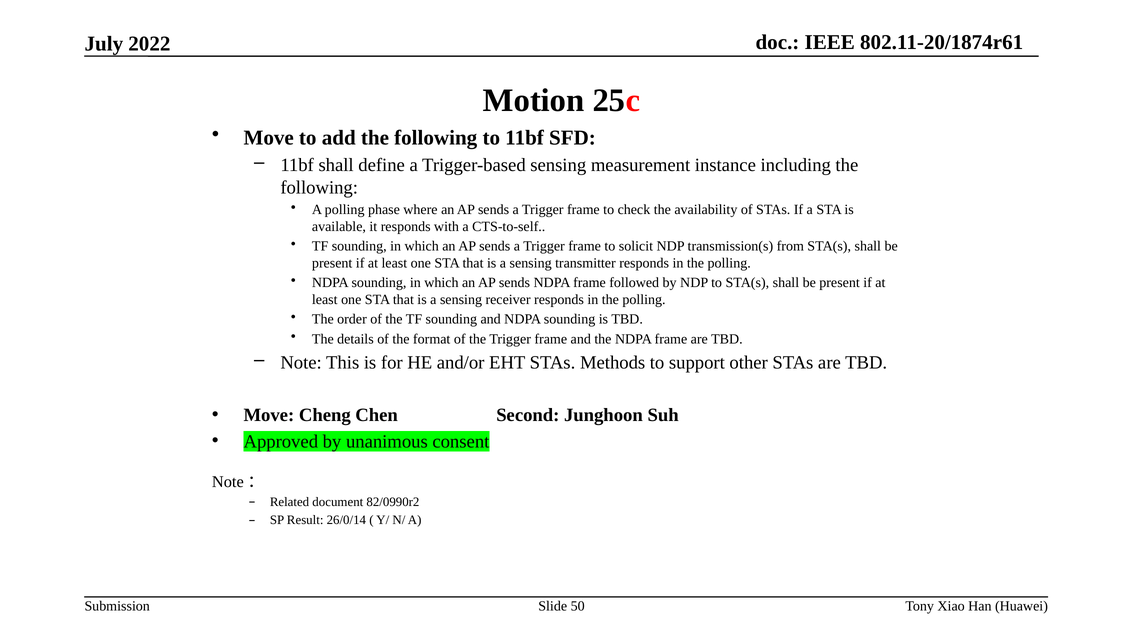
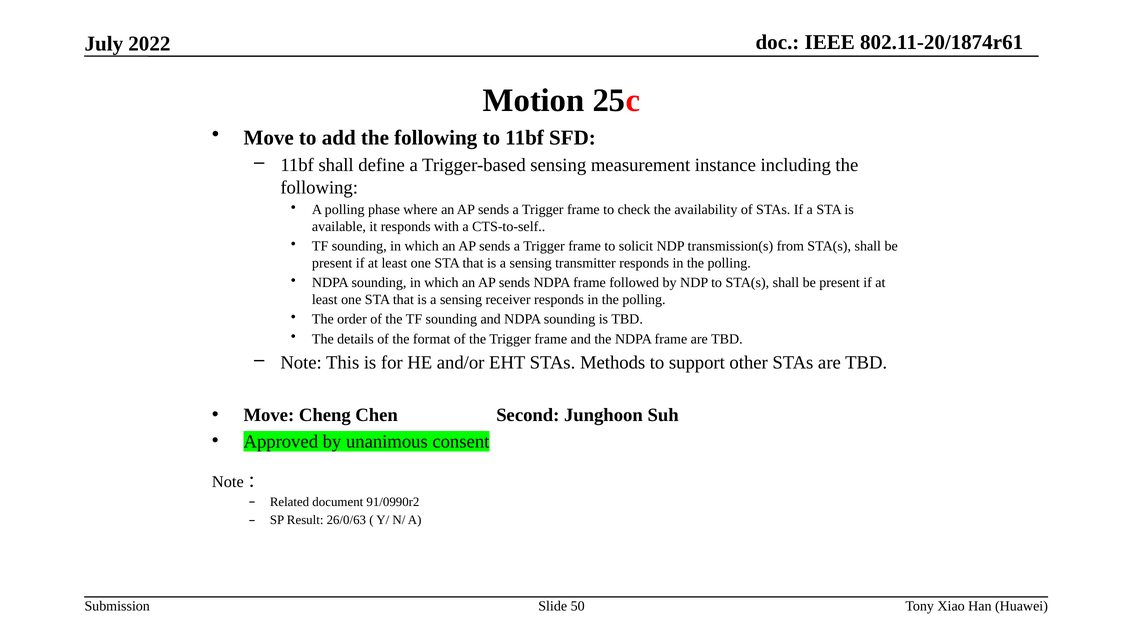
82/0990r2: 82/0990r2 -> 91/0990r2
26/0/14: 26/0/14 -> 26/0/63
